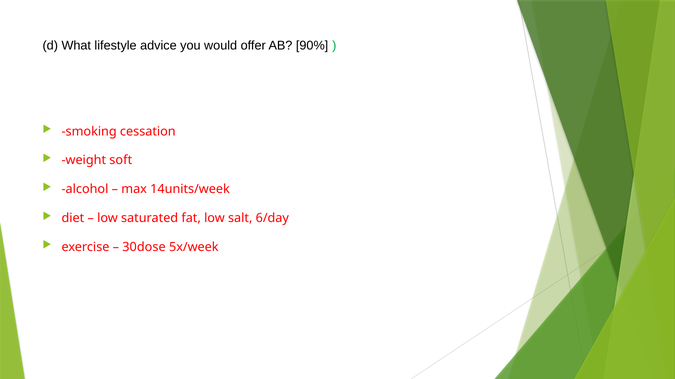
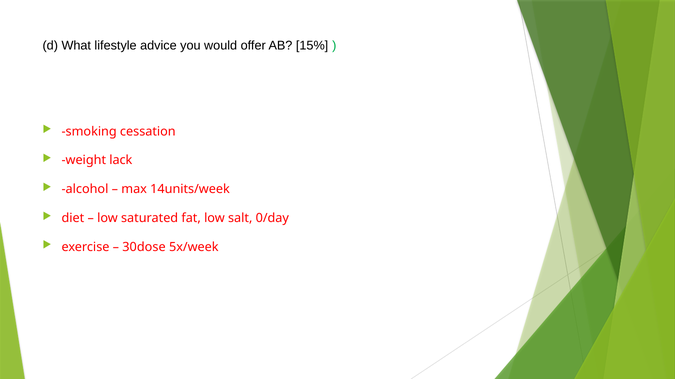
90%: 90% -> 15%
soft: soft -> lack
6/day: 6/day -> 0/day
